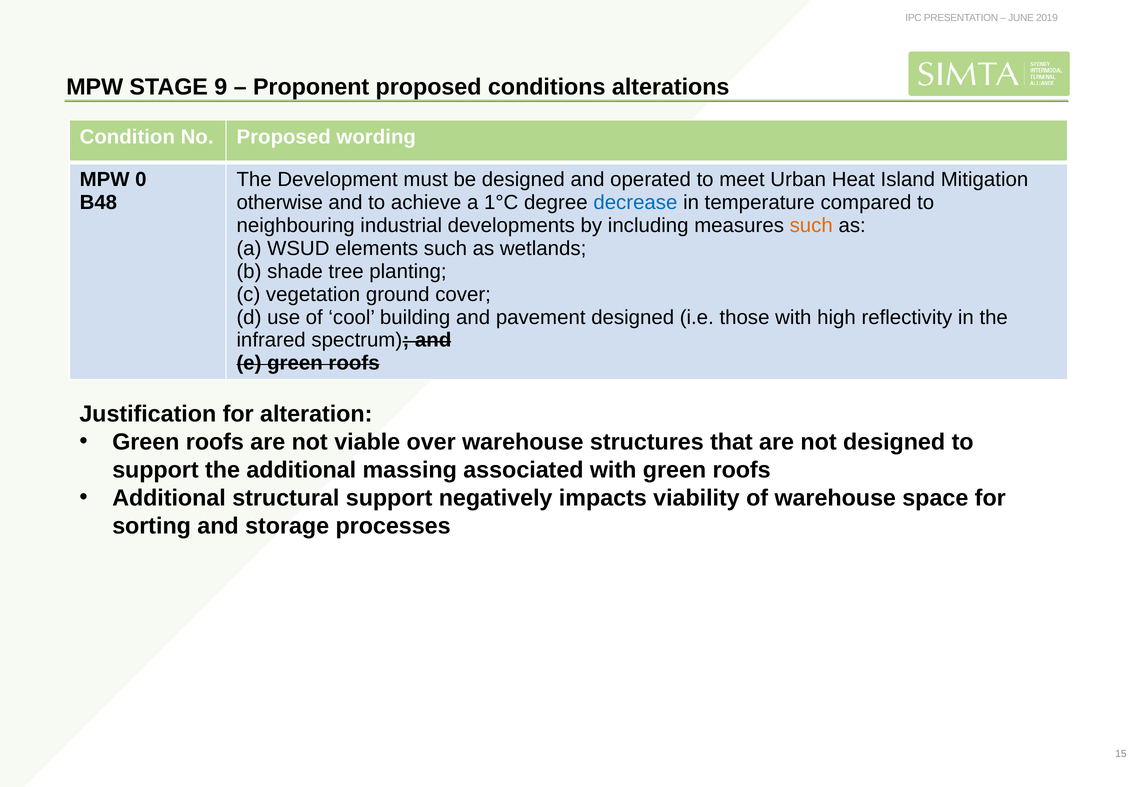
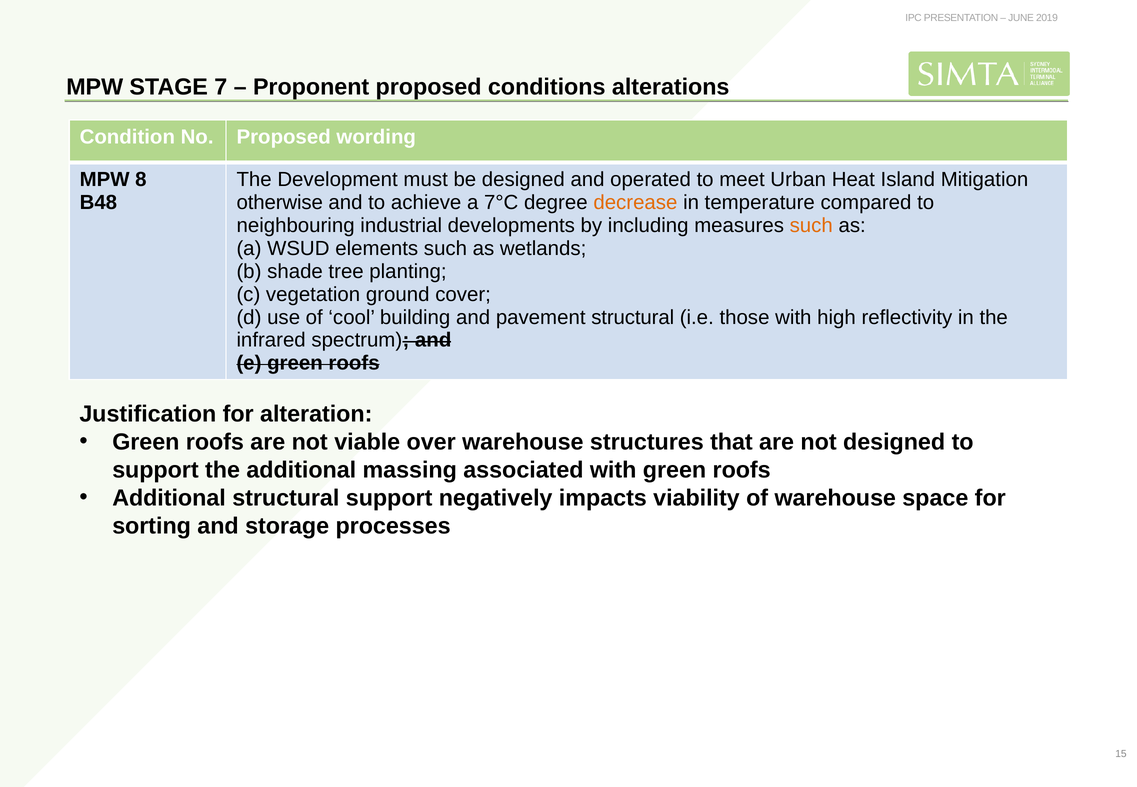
9: 9 -> 7
0: 0 -> 8
1°C: 1°C -> 7°C
decrease colour: blue -> orange
pavement designed: designed -> structural
